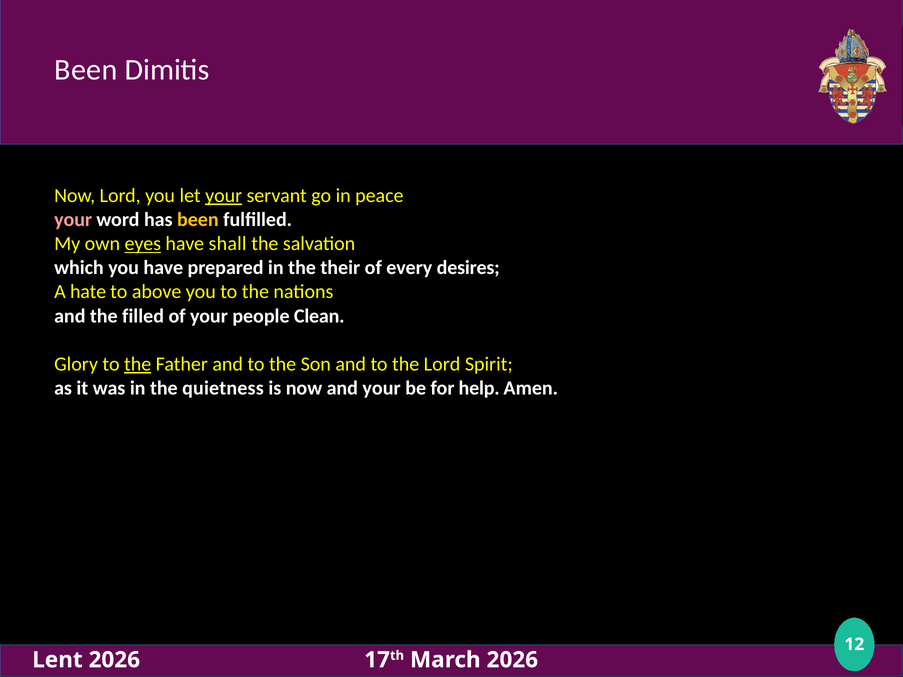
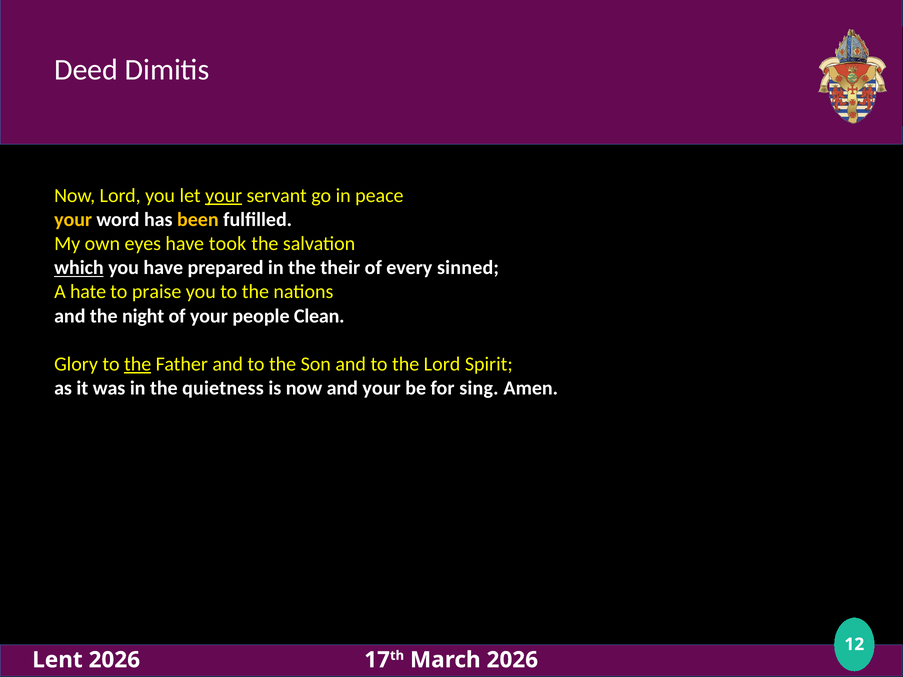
Been at (86, 70): Been -> Deed
your at (73, 220) colour: pink -> yellow
eyes underline: present -> none
shall: shall -> took
which underline: none -> present
desires: desires -> sinned
above: above -> praise
filled: filled -> night
help: help -> sing
